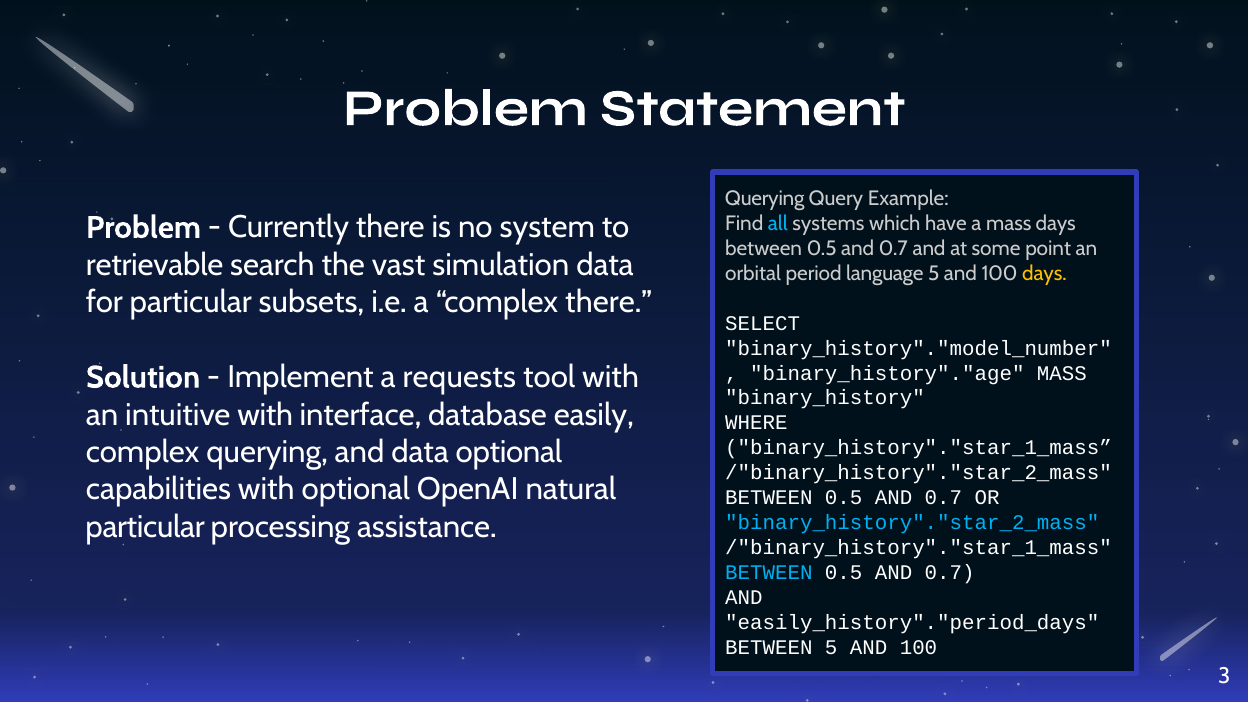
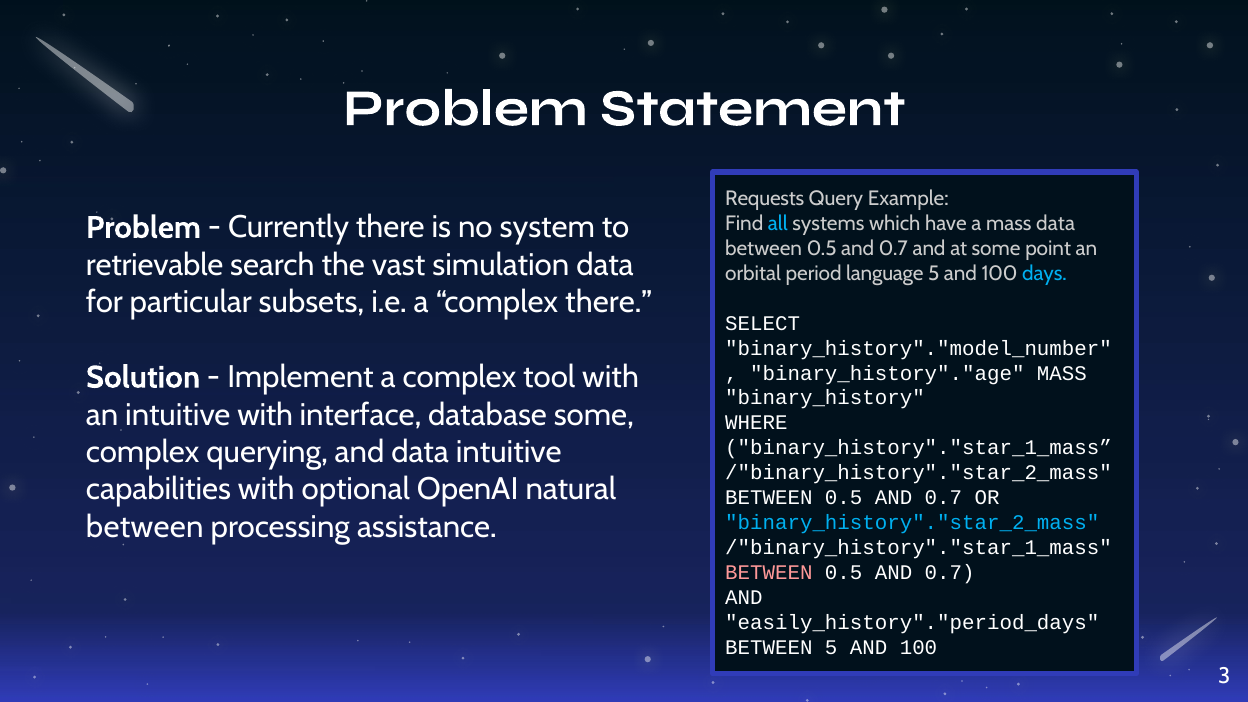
Querying at (765, 198): Querying -> Requests
mass days: days -> data
days at (1044, 273) colour: yellow -> light blue
Implement a requests: requests -> complex
database easily: easily -> some
data optional: optional -> intuitive
particular at (145, 527): particular -> between
BETWEEN at (769, 573) colour: light blue -> pink
